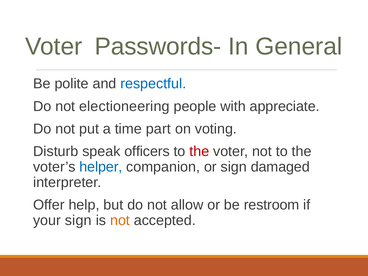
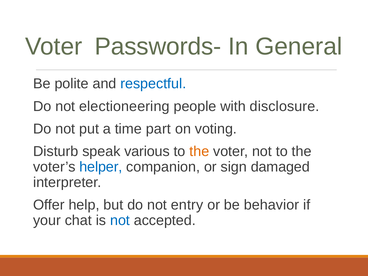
appreciate: appreciate -> disclosure
officers: officers -> various
the at (199, 151) colour: red -> orange
allow: allow -> entry
restroom: restroom -> behavior
your sign: sign -> chat
not at (120, 220) colour: orange -> blue
